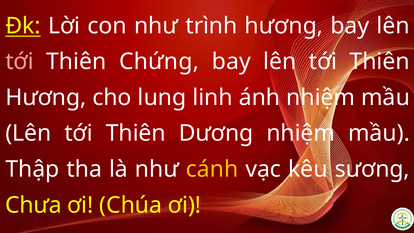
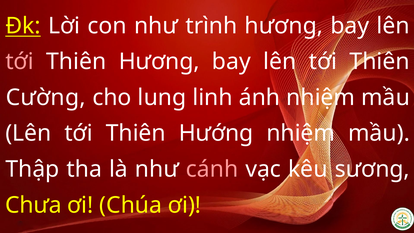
Thiên Chứng: Chứng -> Hương
Hương at (46, 97): Hương -> Cường
Dương: Dương -> Hướng
cánh colour: yellow -> pink
